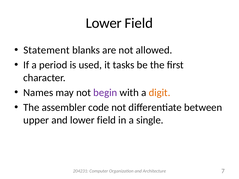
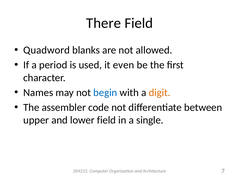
Lower at (104, 23): Lower -> There
Statement: Statement -> Quadword
tasks: tasks -> even
begin colour: purple -> blue
